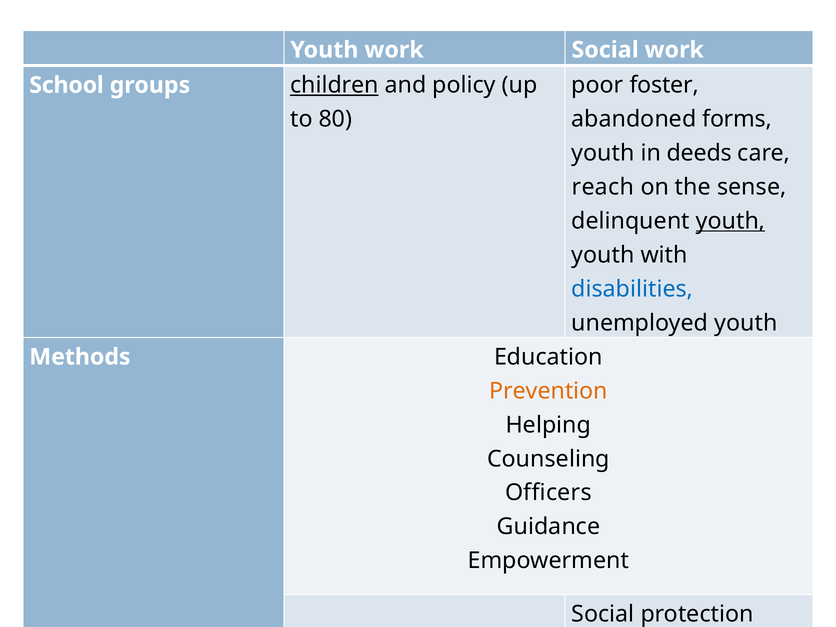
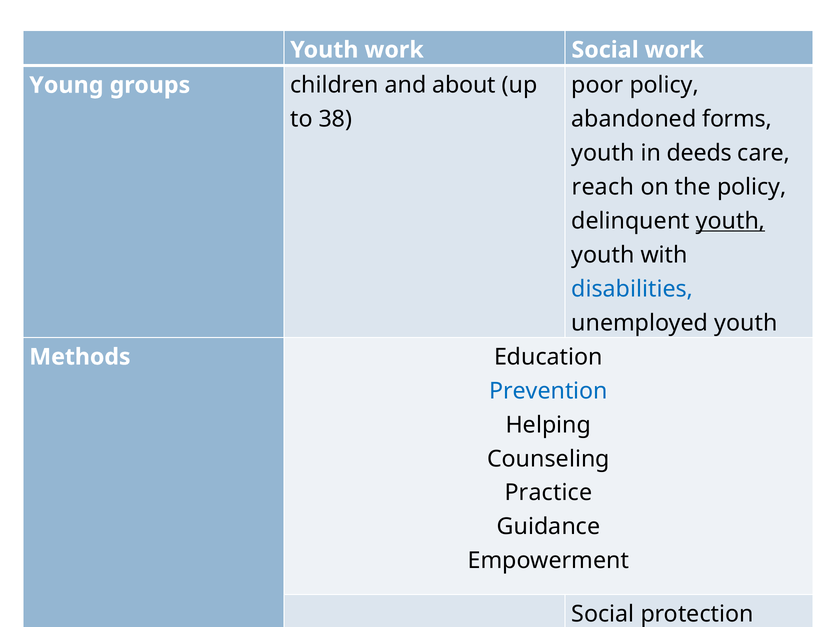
poor foster: foster -> policy
School: School -> Young
children underline: present -> none
policy: policy -> about
80: 80 -> 38
the sense: sense -> policy
Prevention colour: orange -> blue
Officers: Officers -> Practice
